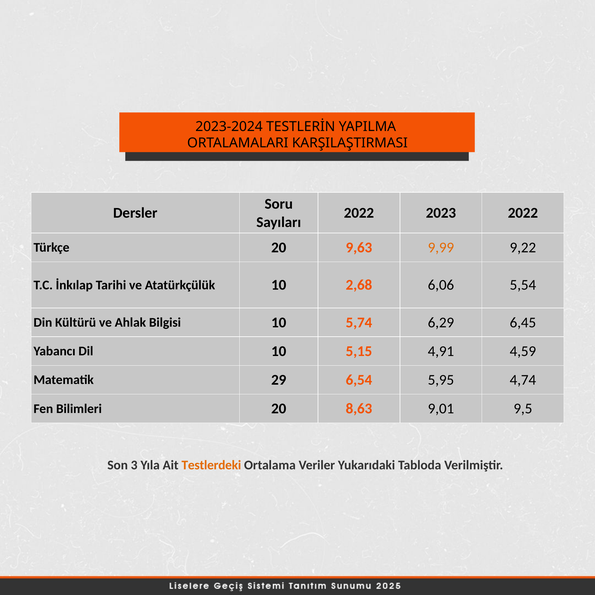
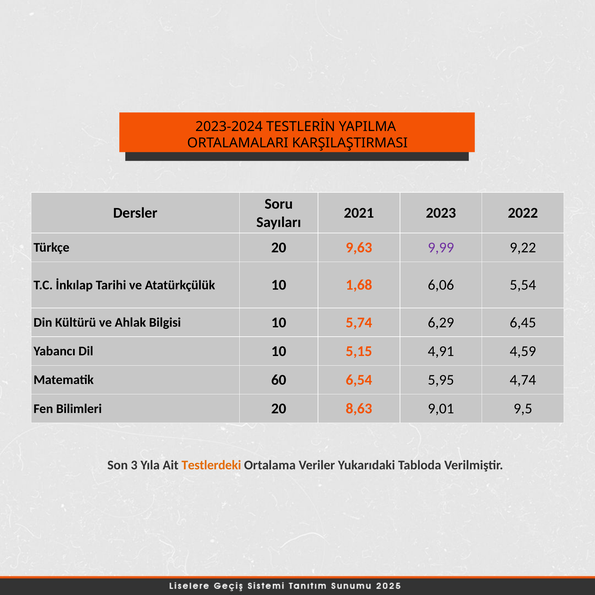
2022 at (359, 213): 2022 -> 2021
9,99 colour: orange -> purple
2,68: 2,68 -> 1,68
29: 29 -> 60
